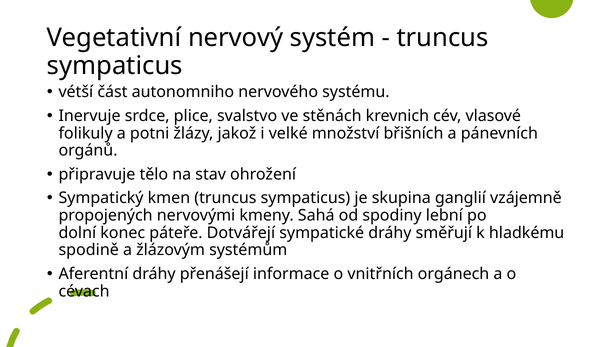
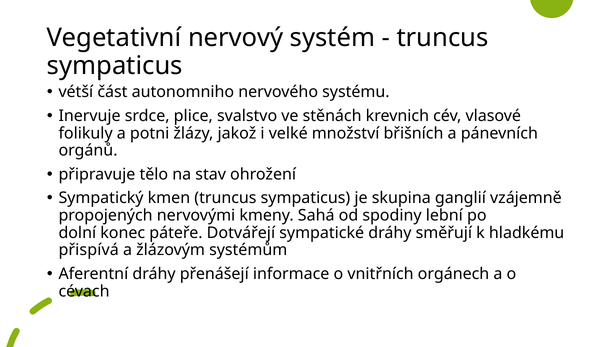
spodině: spodině -> přispívá
